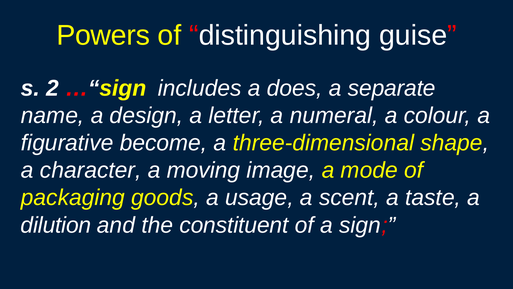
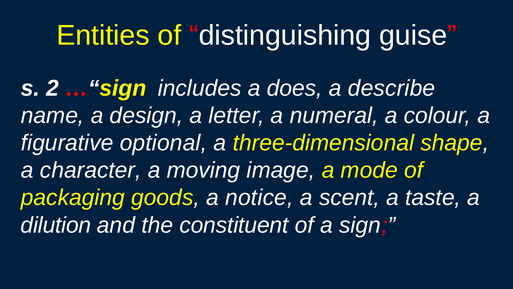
Powers: Powers -> Entities
separate: separate -> describe
become: become -> optional
usage: usage -> notice
